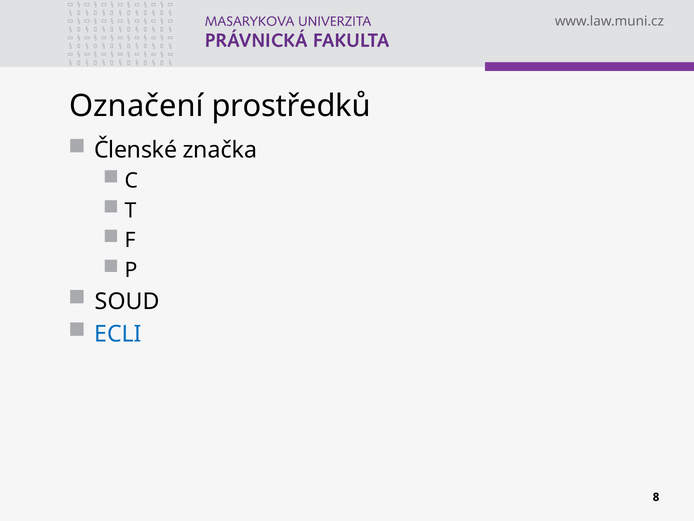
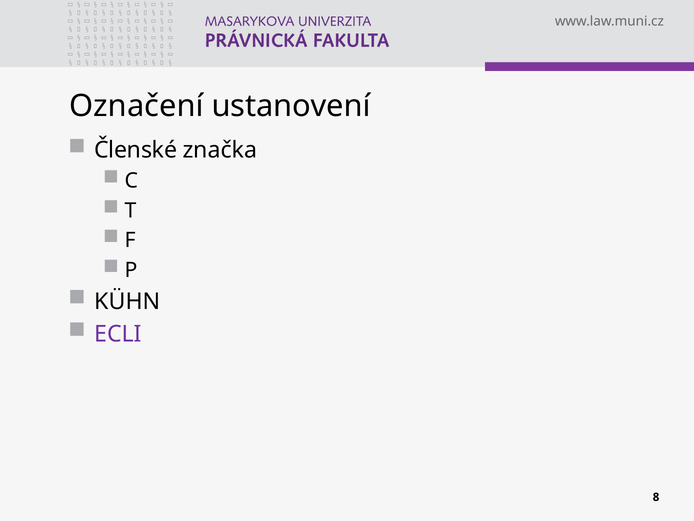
prostředků: prostředků -> ustanovení
SOUD: SOUD -> KÜHN
ECLI colour: blue -> purple
